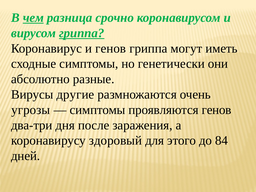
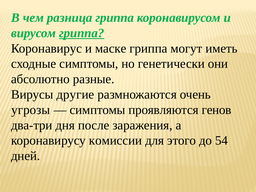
чем underline: present -> none
разница срочно: срочно -> гриппа
и генов: генов -> маске
здоровый: здоровый -> комиссии
84: 84 -> 54
